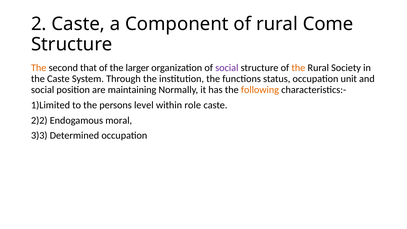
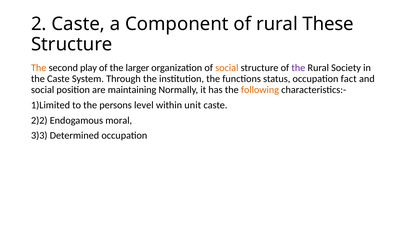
Come: Come -> These
that: that -> play
social at (227, 68) colour: purple -> orange
the at (298, 68) colour: orange -> purple
unit: unit -> fact
role: role -> unit
